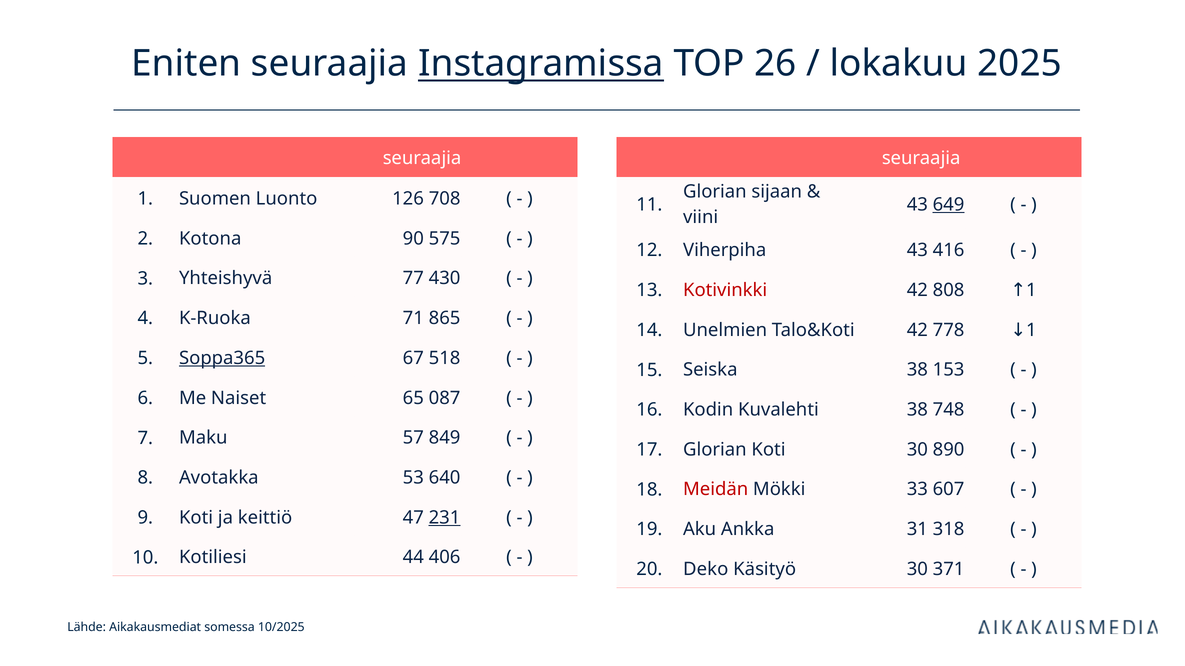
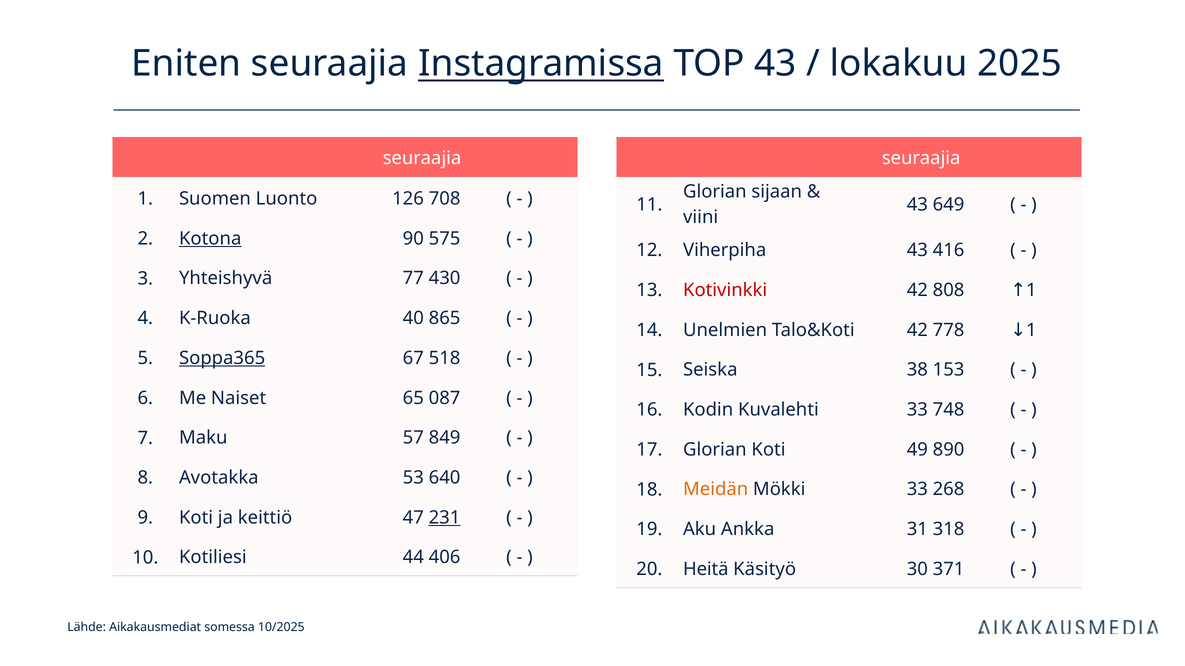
TOP 26: 26 -> 43
649 underline: present -> none
Kotona underline: none -> present
71: 71 -> 40
Kuvalehti 38: 38 -> 33
Koti 30: 30 -> 49
Meidän colour: red -> orange
607: 607 -> 268
Deko: Deko -> Heitä
